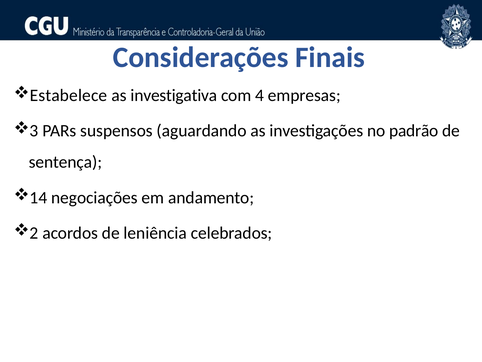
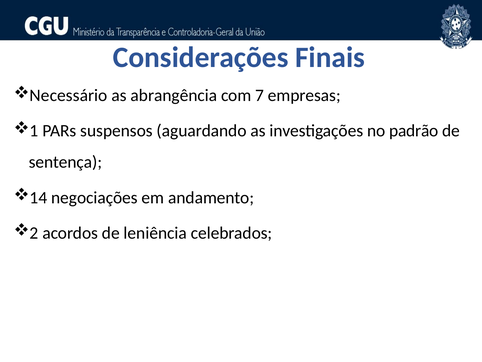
Estabelece: Estabelece -> Necessário
investigativa: investigativa -> abrangência
4: 4 -> 7
3: 3 -> 1
